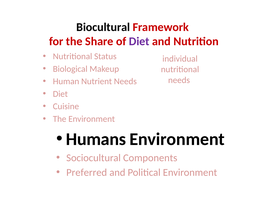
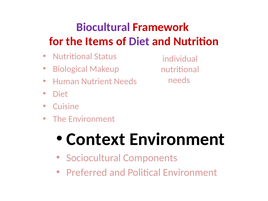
Biocultural colour: black -> purple
Share: Share -> Items
Humans: Humans -> Context
